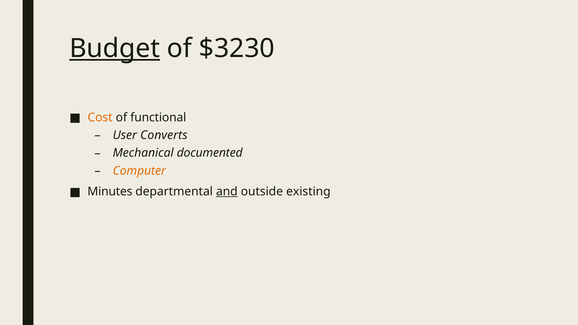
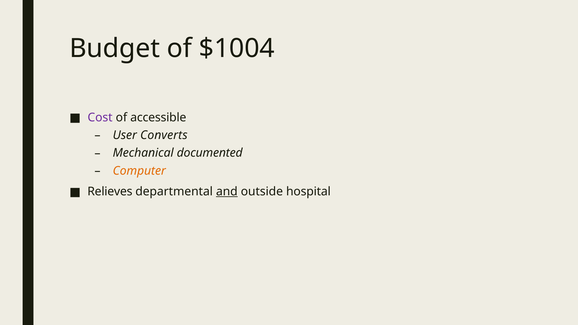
Budget underline: present -> none
$3230: $3230 -> $1004
Cost colour: orange -> purple
functional: functional -> accessible
Minutes: Minutes -> Relieves
existing: existing -> hospital
